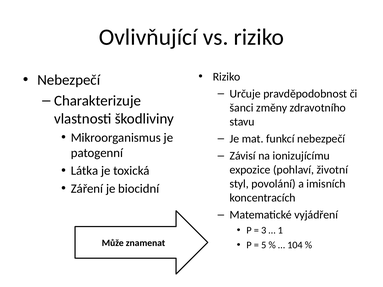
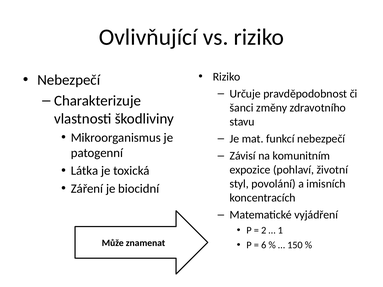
ionizujícímu: ionizujícímu -> komunitním
3: 3 -> 2
5: 5 -> 6
104: 104 -> 150
